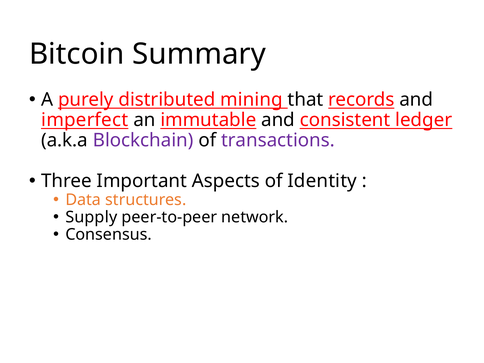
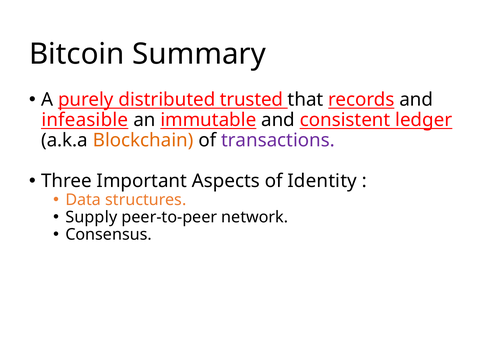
mining: mining -> trusted
imperfect: imperfect -> infeasible
Blockchain colour: purple -> orange
